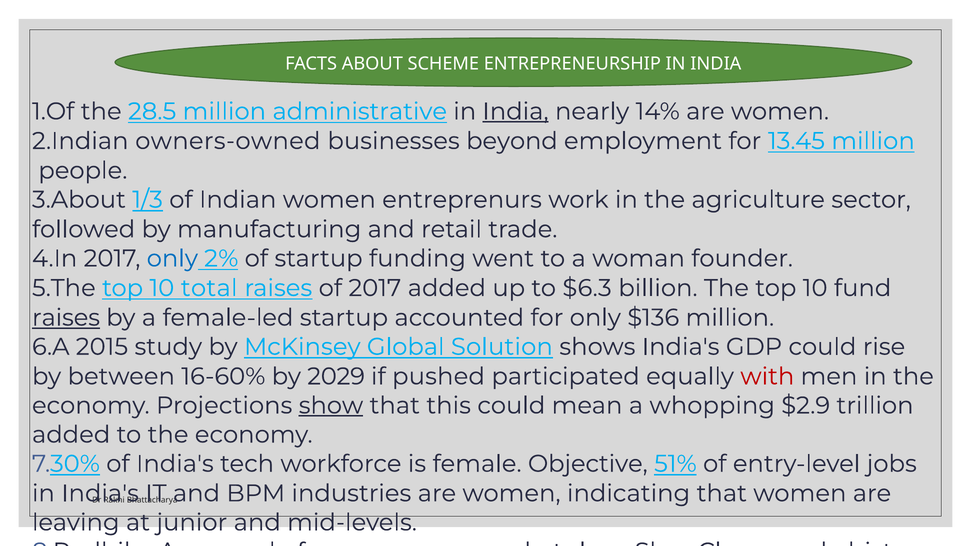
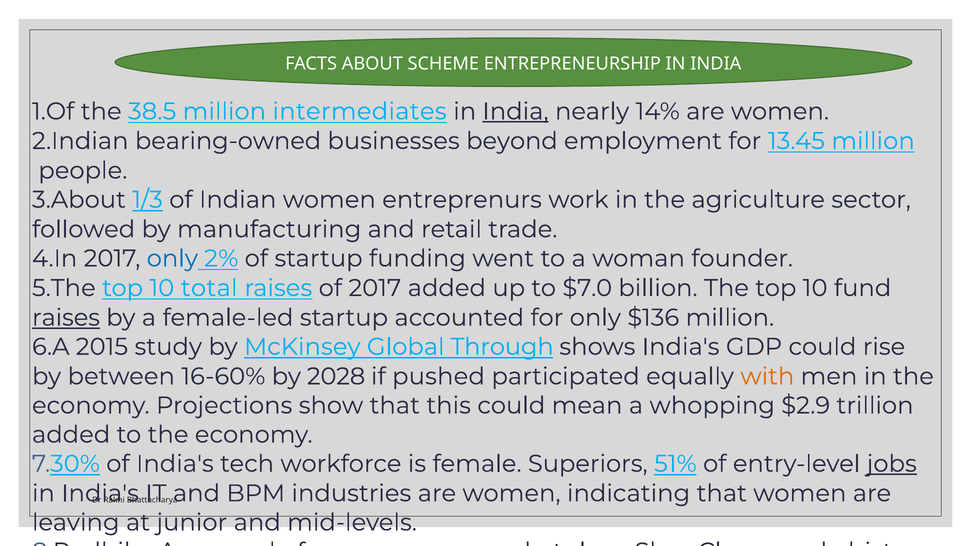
28.5: 28.5 -> 38.5
administrative: administrative -> intermediates
owners-owned: owners-owned -> bearing-owned
$6.3: $6.3 -> $7.0
Solution: Solution -> Through
2029: 2029 -> 2028
with colour: red -> orange
show underline: present -> none
Objective: Objective -> Superiors
jobs underline: none -> present
